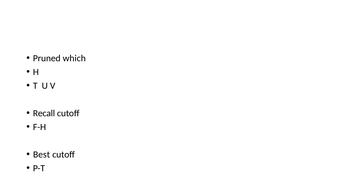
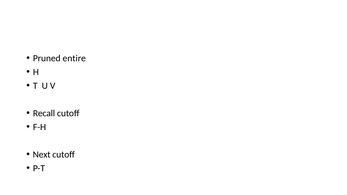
which: which -> entire
Best: Best -> Next
